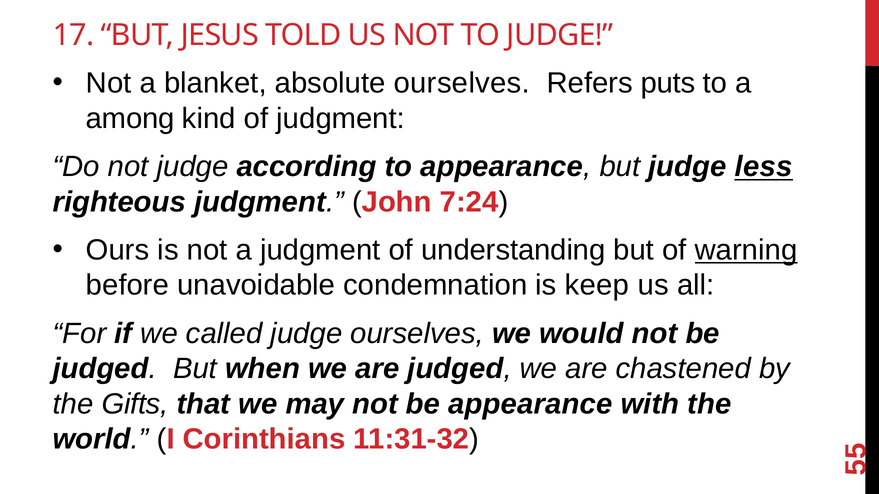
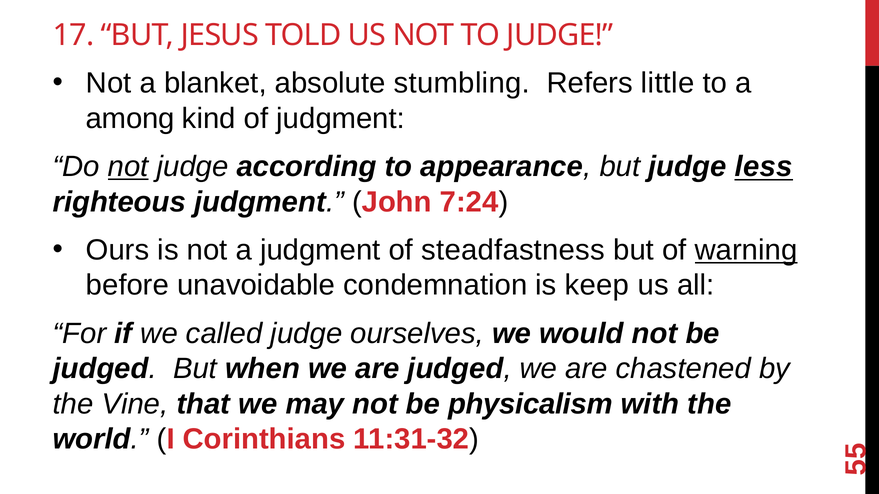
absolute ourselves: ourselves -> stumbling
puts: puts -> little
not at (128, 167) underline: none -> present
understanding: understanding -> steadfastness
Gifts: Gifts -> Vine
be appearance: appearance -> physicalism
